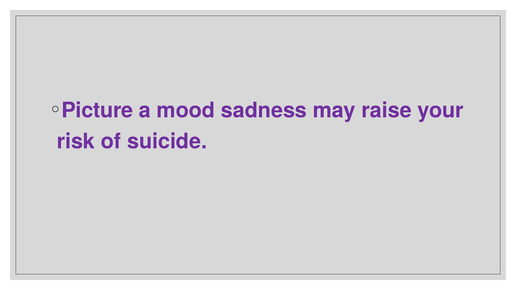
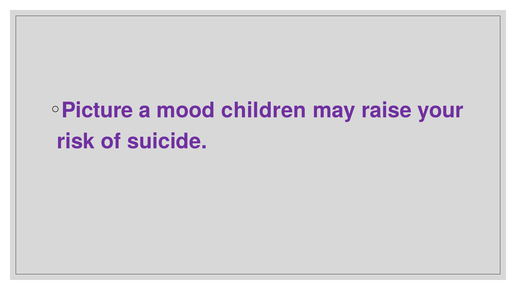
sadness: sadness -> children
